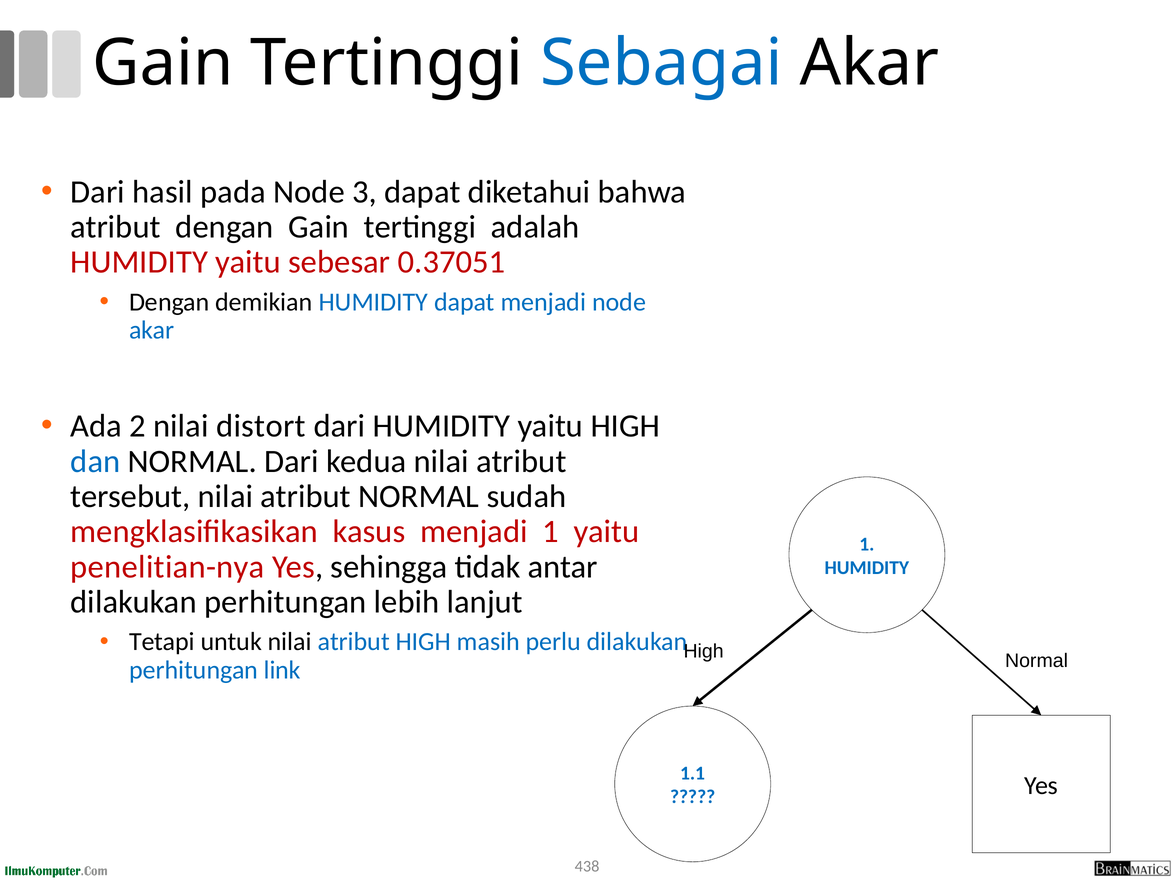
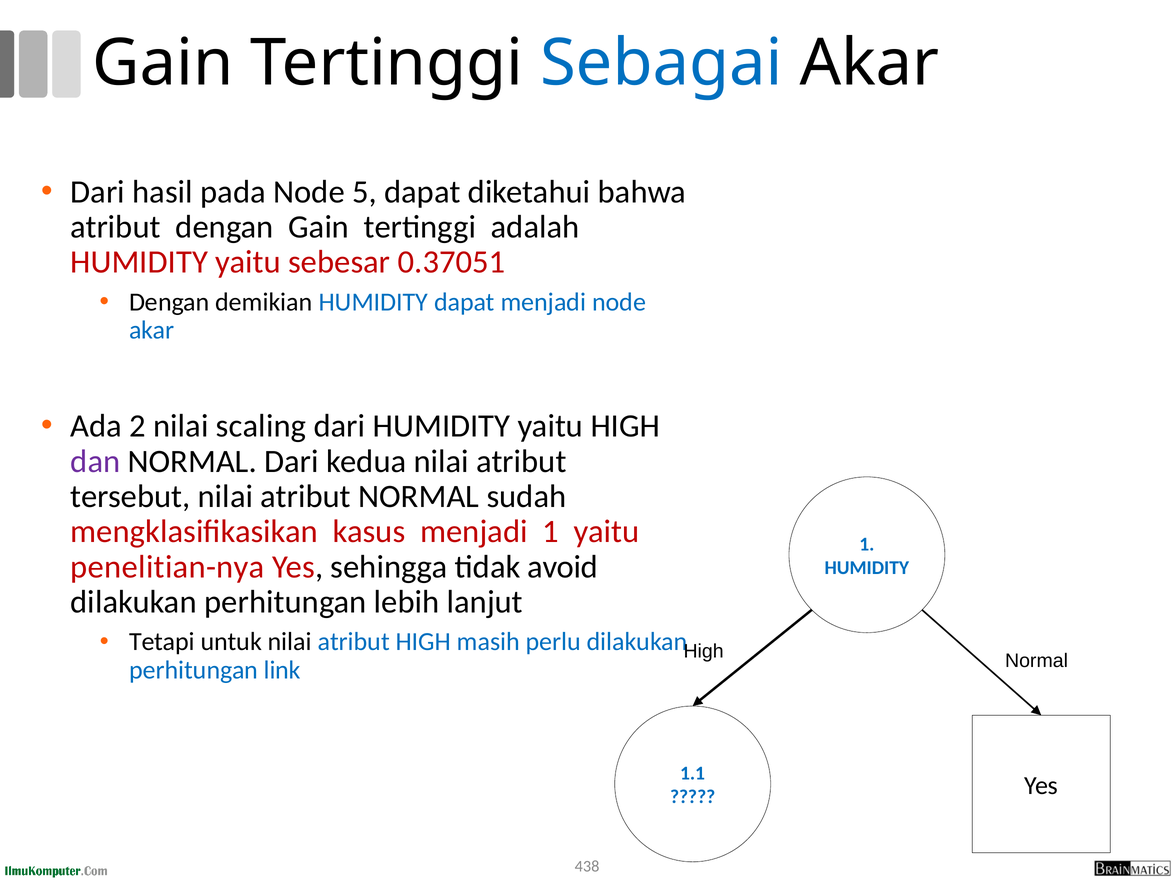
3: 3 -> 5
distort: distort -> scaling
dan colour: blue -> purple
antar: antar -> avoid
